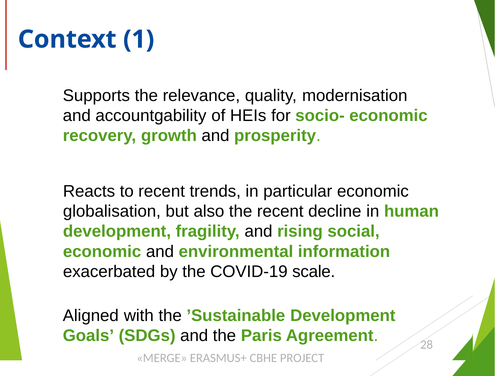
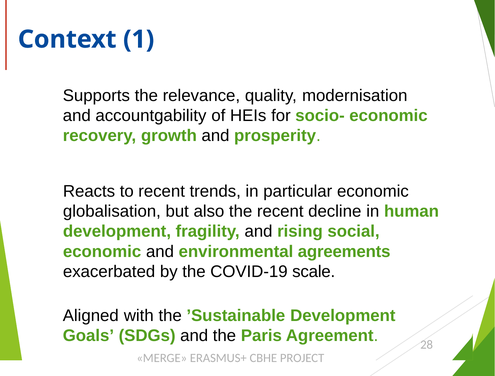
information: information -> agreements
